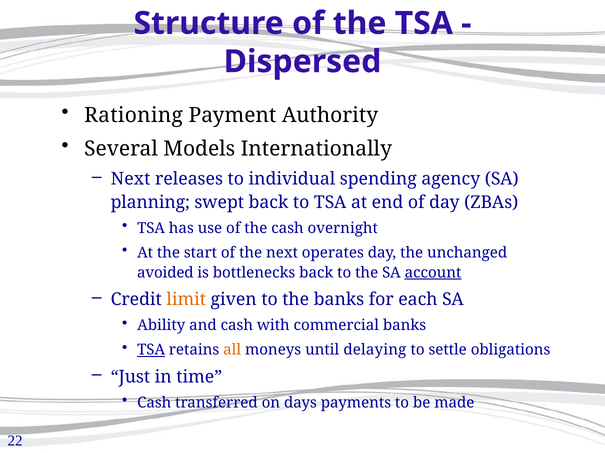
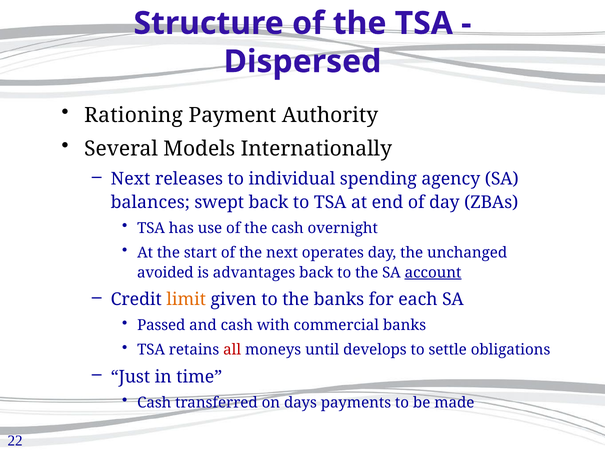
planning: planning -> balances
bottlenecks: bottlenecks -> advantages
Ability: Ability -> Passed
TSA at (151, 351) underline: present -> none
all colour: orange -> red
delaying: delaying -> develops
